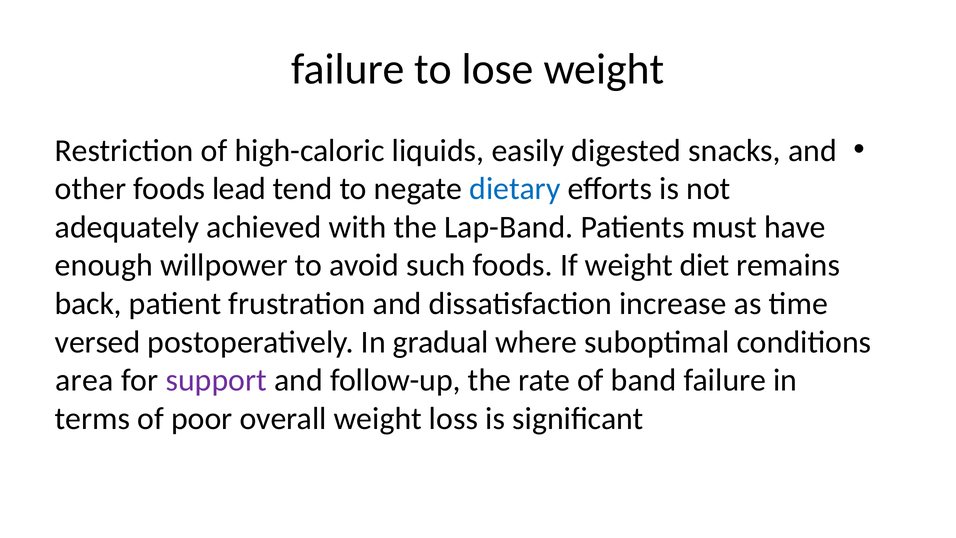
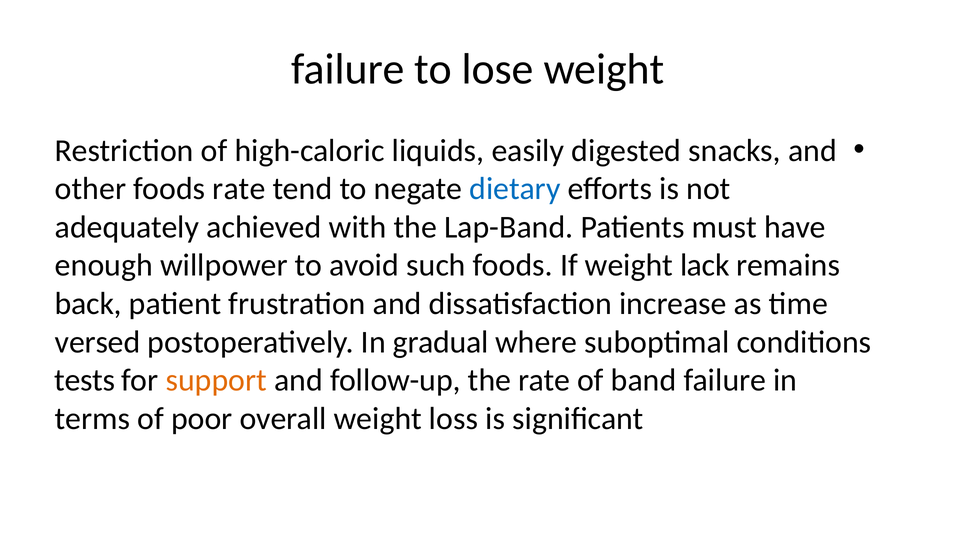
foods lead: lead -> rate
diet: diet -> lack
area: area -> tests
support colour: purple -> orange
